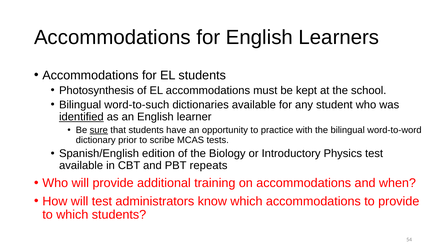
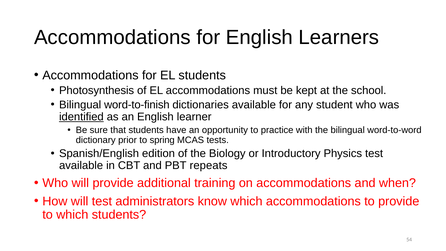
word-to-such: word-to-such -> word-to-finish
sure underline: present -> none
scribe: scribe -> spring
